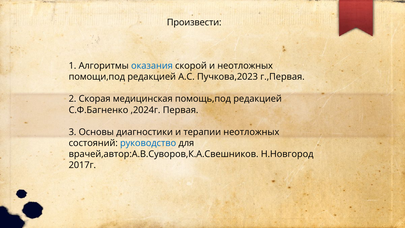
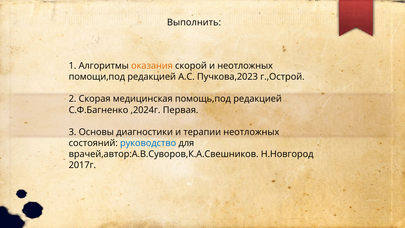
Произвести: Произвести -> Выполнить
оказания colour: blue -> orange
г.,Первая: г.,Первая -> г.,Острой
